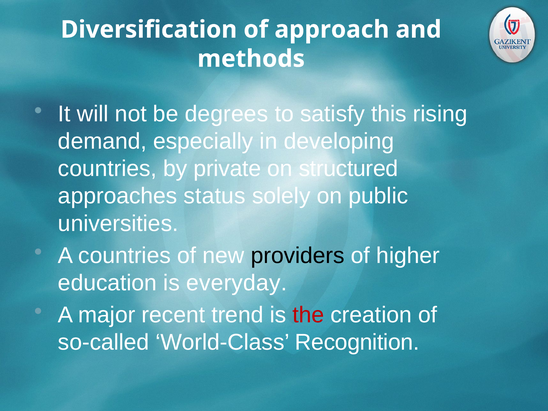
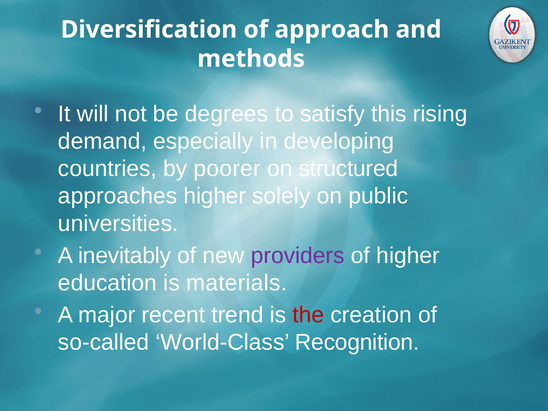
private: private -> poorer
approaches status: status -> higher
A countries: countries -> inevitably
providers colour: black -> purple
everyday: everyday -> materials
